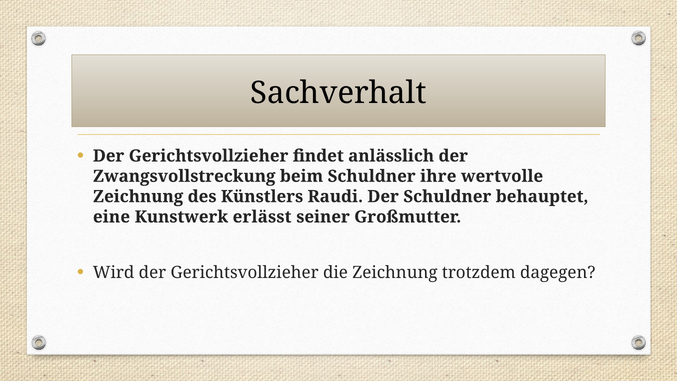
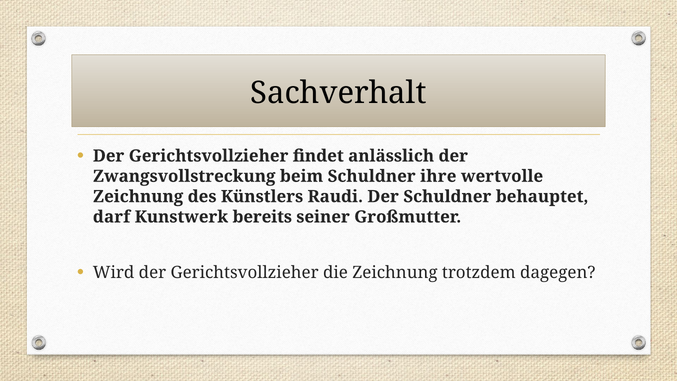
eine: eine -> darf
erlässt: erlässt -> bereits
